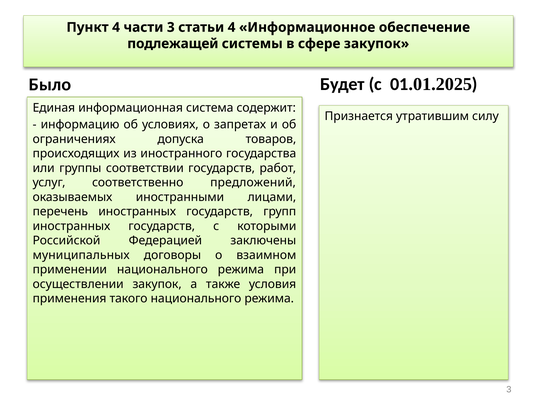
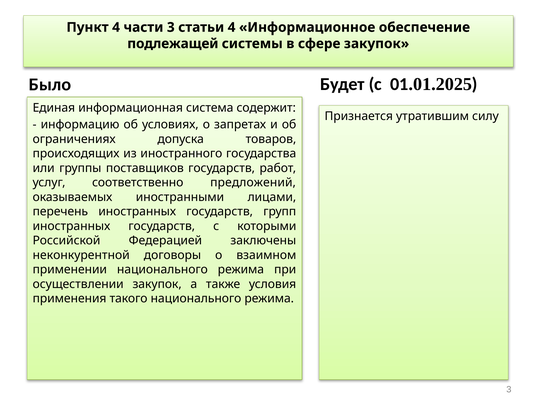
соответствии: соответствии -> поставщиков
муниципальных: муниципальных -> неконкурентной
